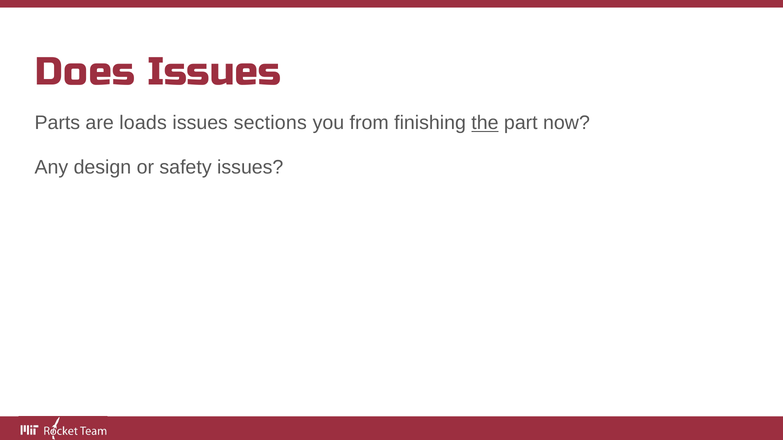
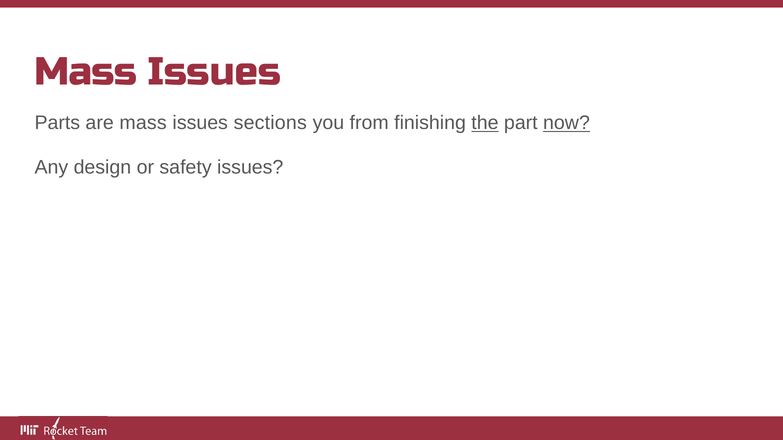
Does at (85, 72): Does -> Mass
are loads: loads -> mass
now underline: none -> present
